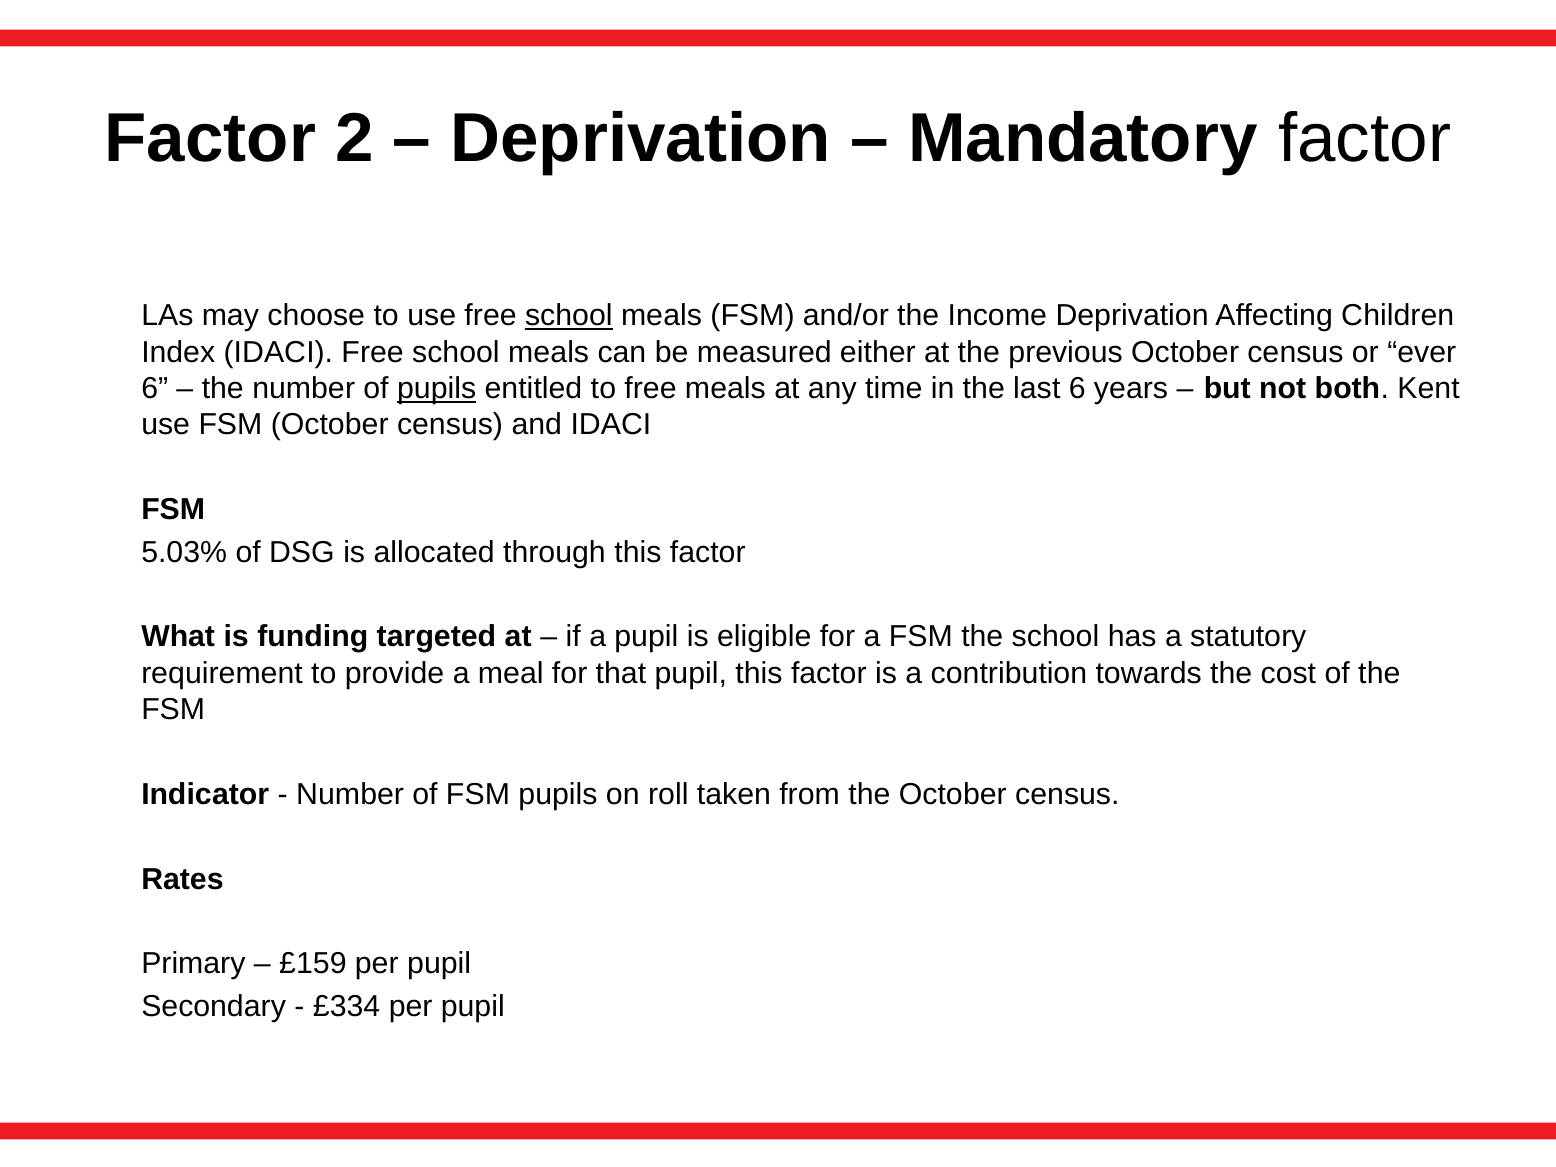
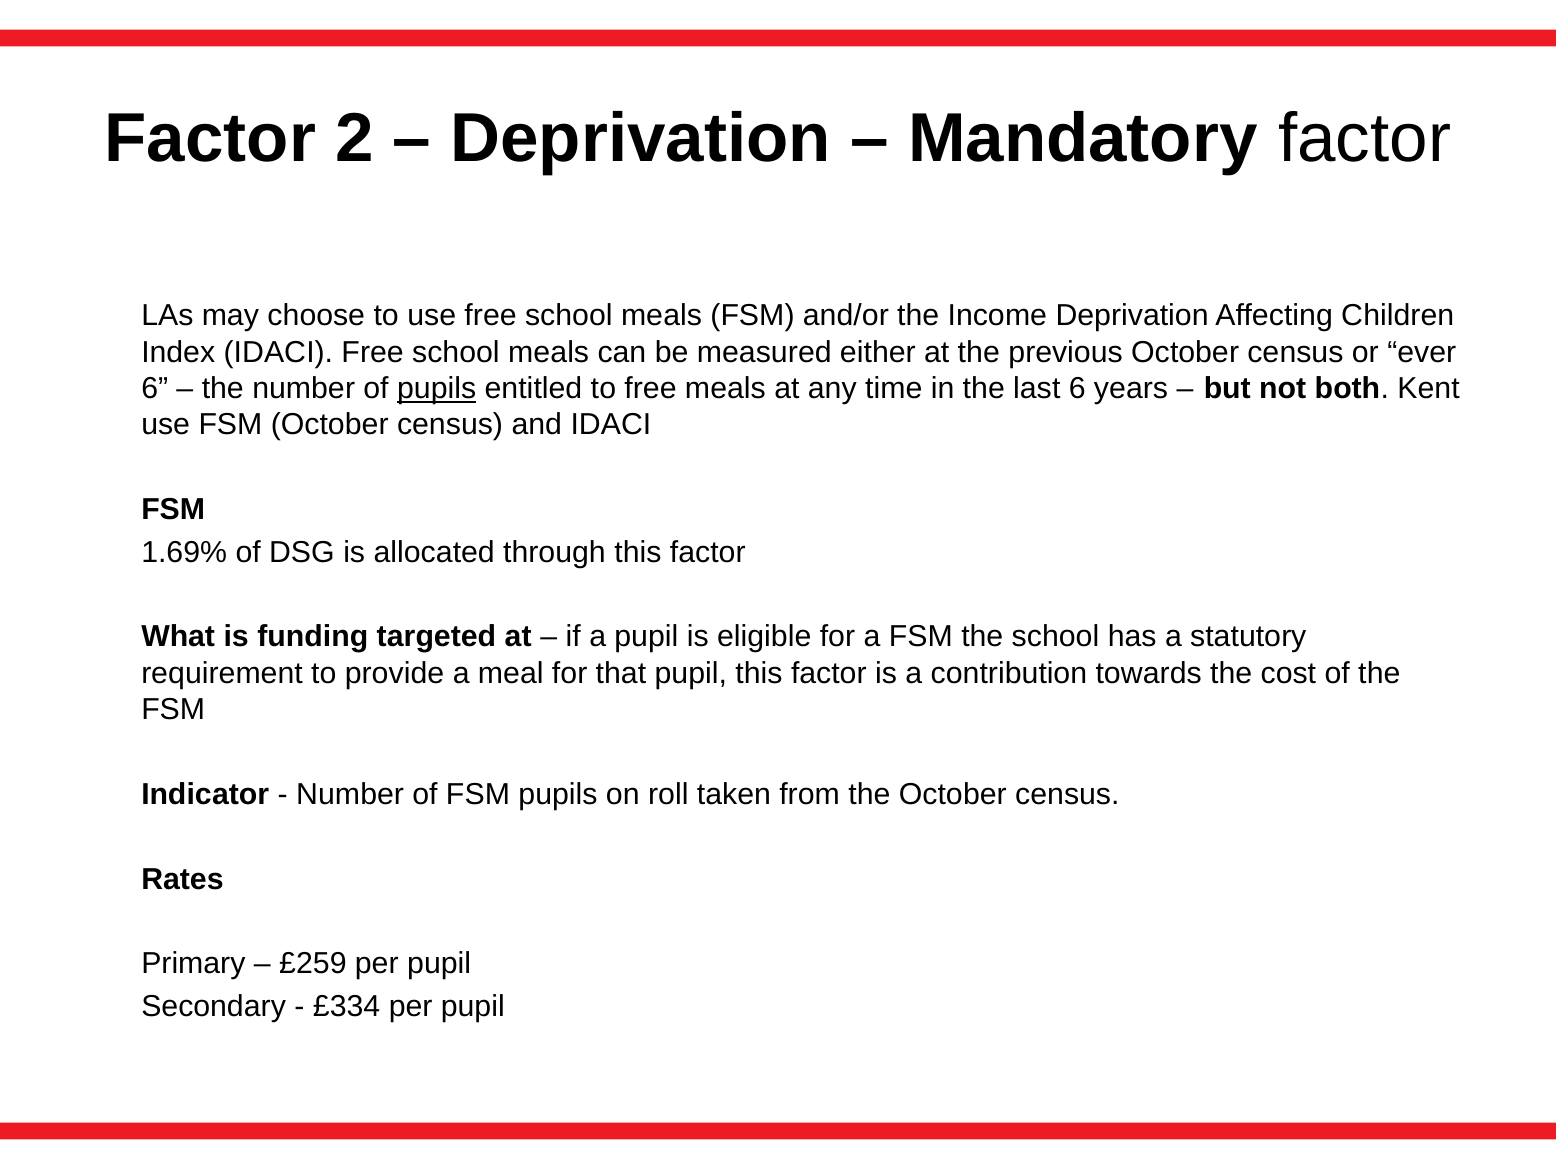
school at (569, 316) underline: present -> none
5.03%: 5.03% -> 1.69%
£159: £159 -> £259
